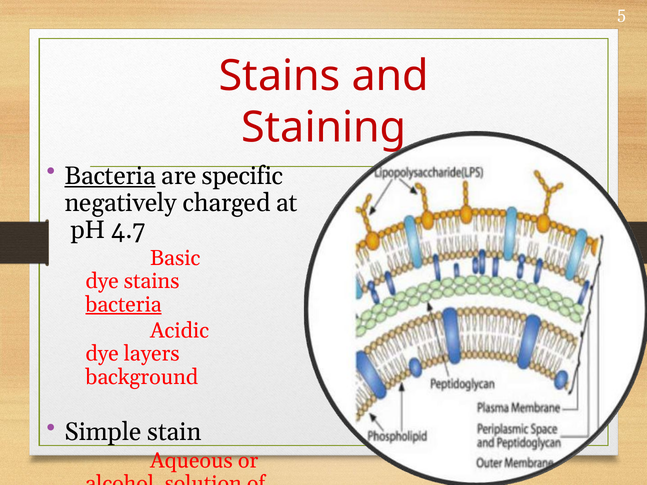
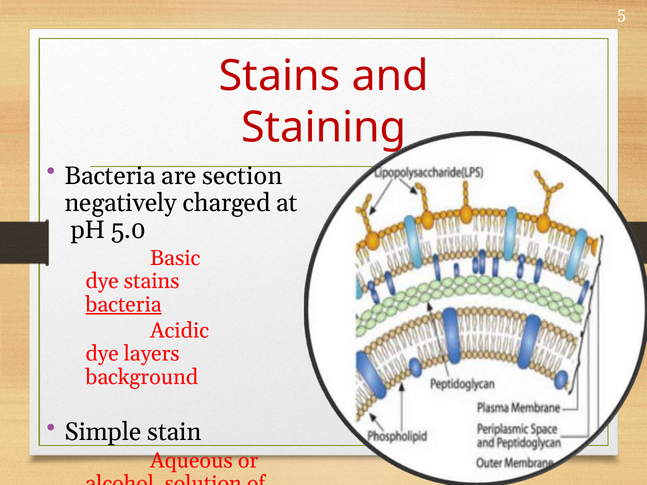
Bacteria at (110, 176) underline: present -> none
specific: specific -> section
4.7: 4.7 -> 5.0
